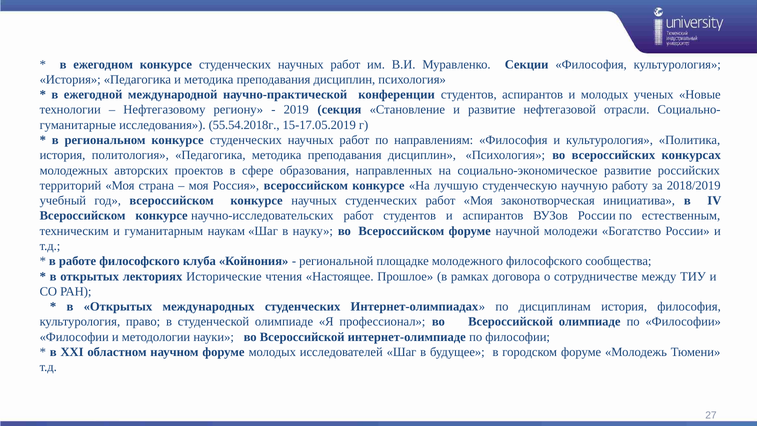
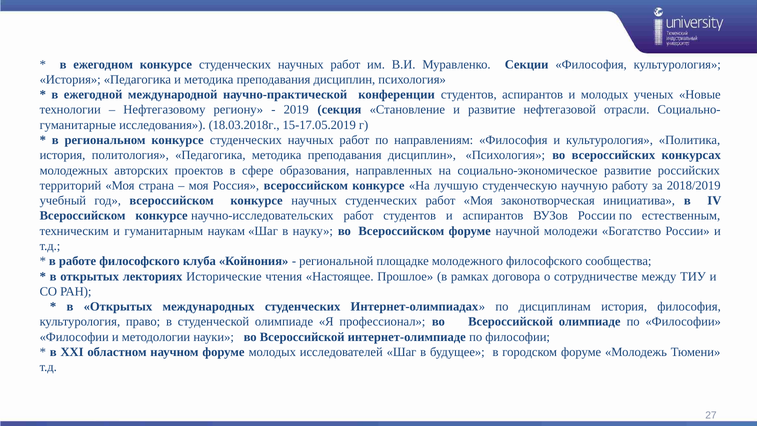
55.54.2018г: 55.54.2018г -> 18.03.2018г
